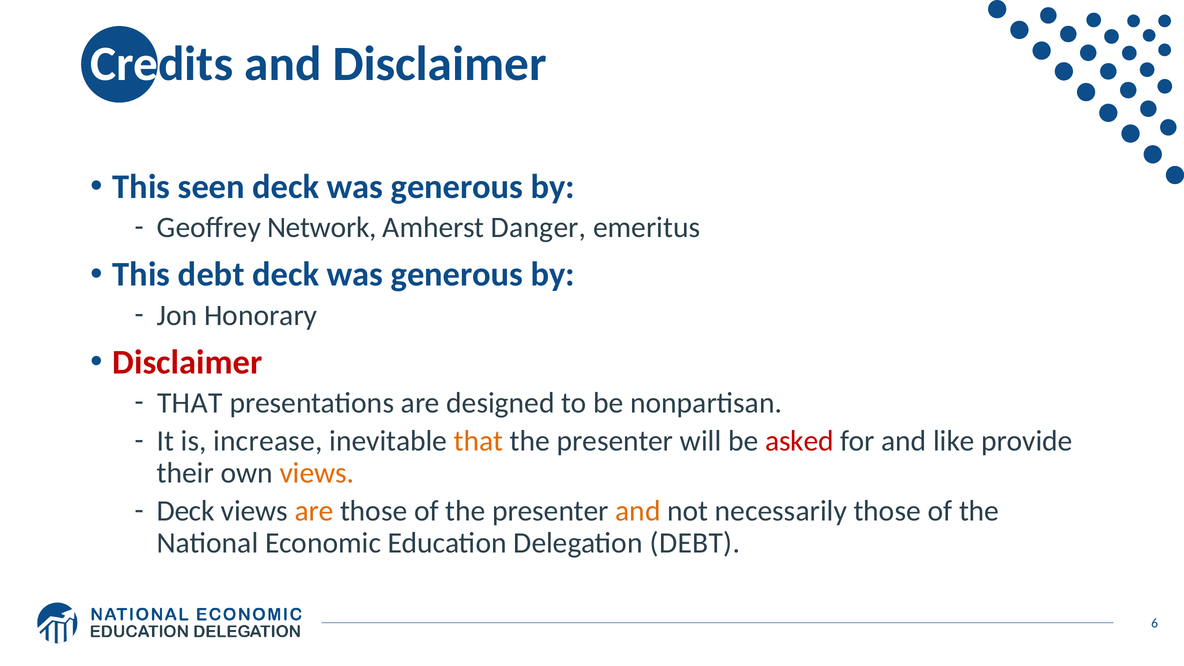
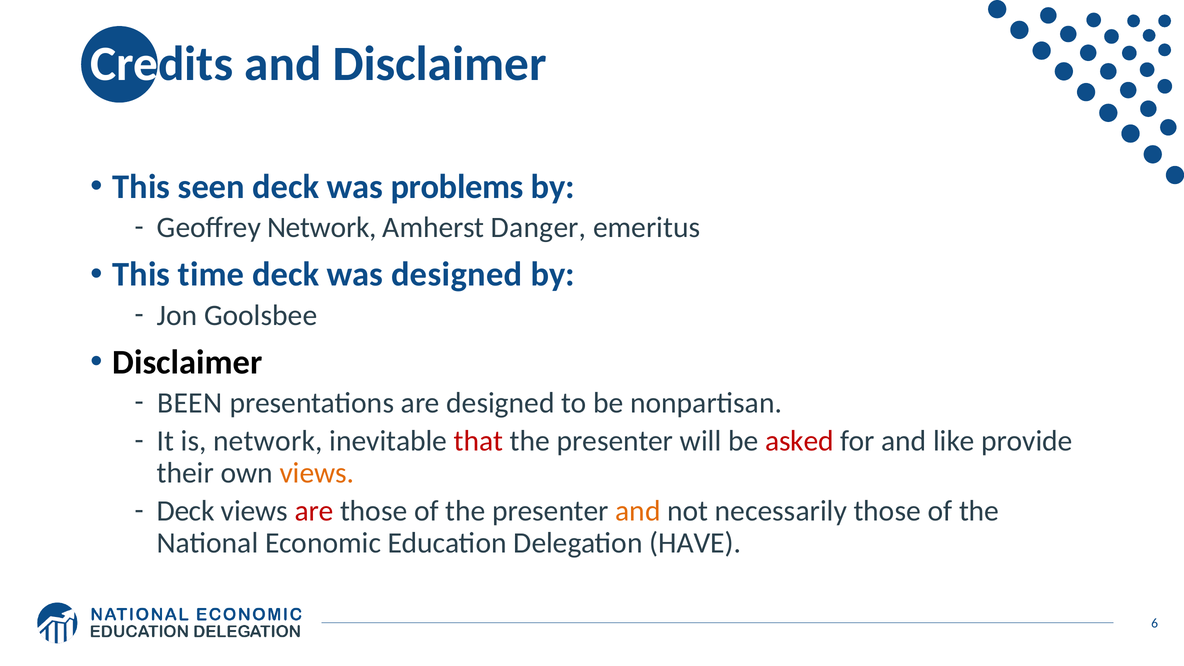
generous at (457, 187): generous -> problems
This debt: debt -> time
generous at (457, 274): generous -> designed
Honorary: Honorary -> Goolsbee
Disclaimer at (187, 362) colour: red -> black
THAT at (190, 403): THAT -> BEEN
is increase: increase -> network
that at (479, 441) colour: orange -> red
are at (314, 511) colour: orange -> red
Delegation DEBT: DEBT -> HAVE
